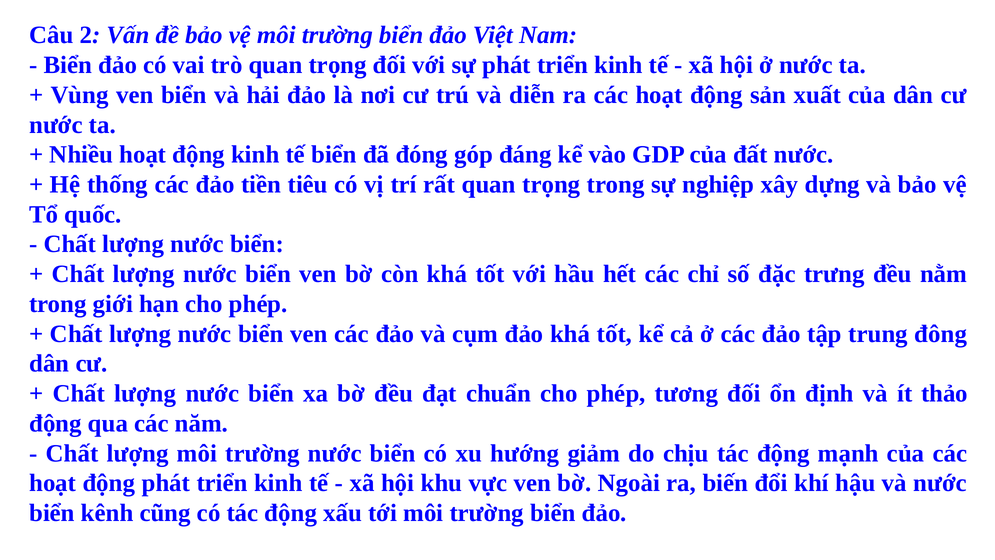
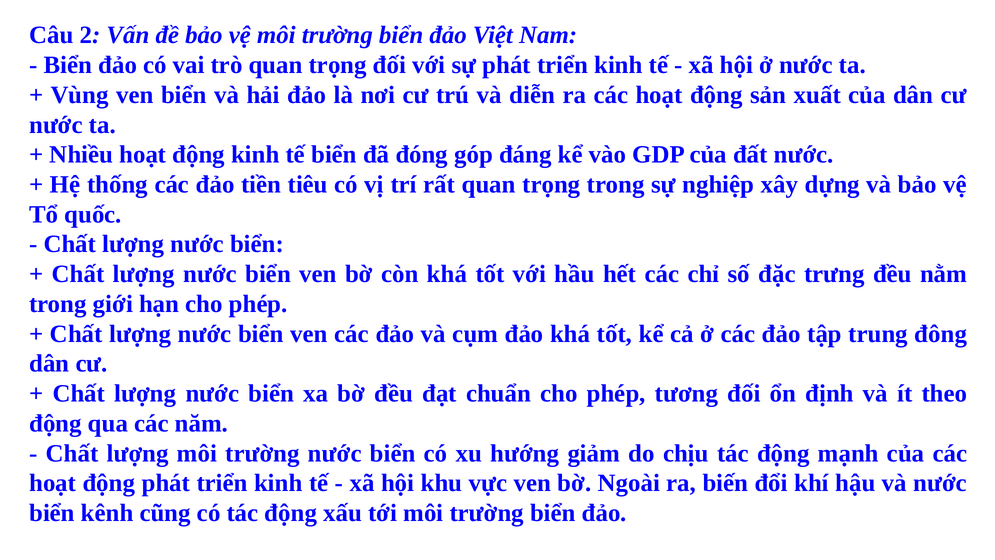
thảo: thảo -> theo
